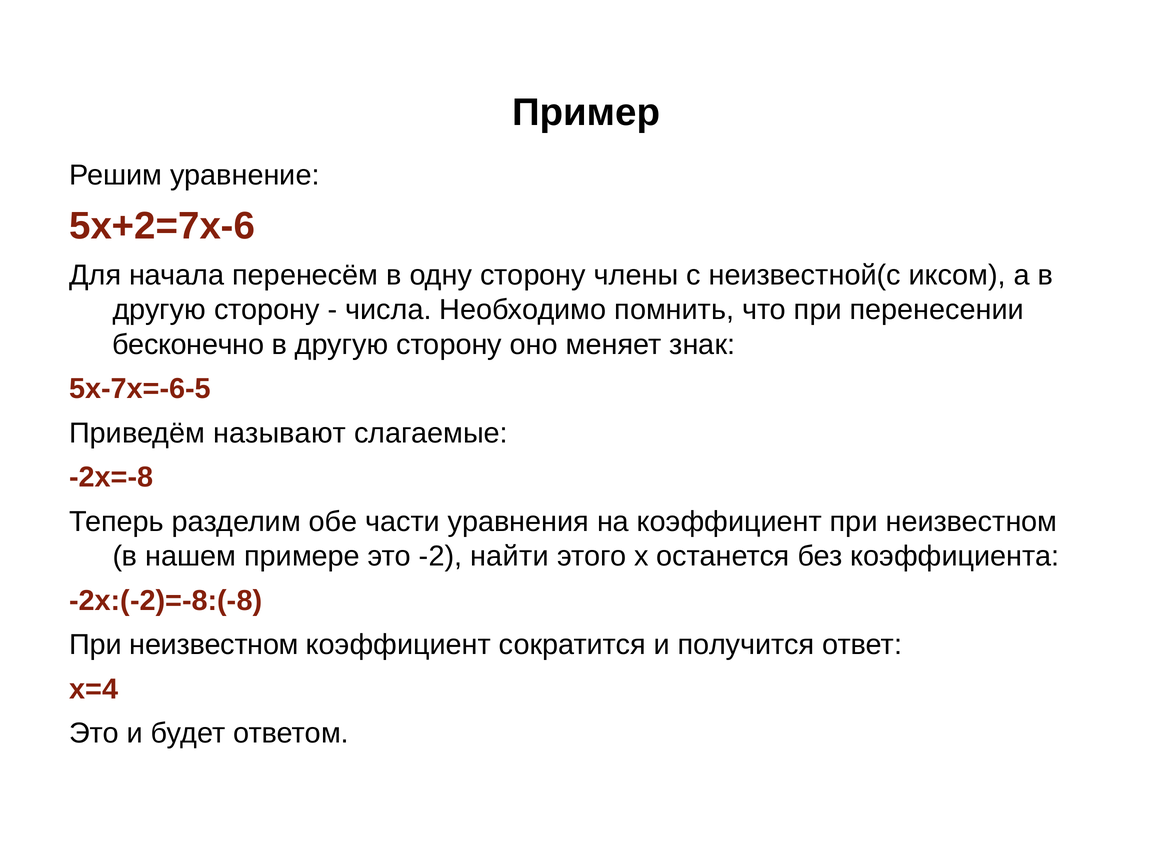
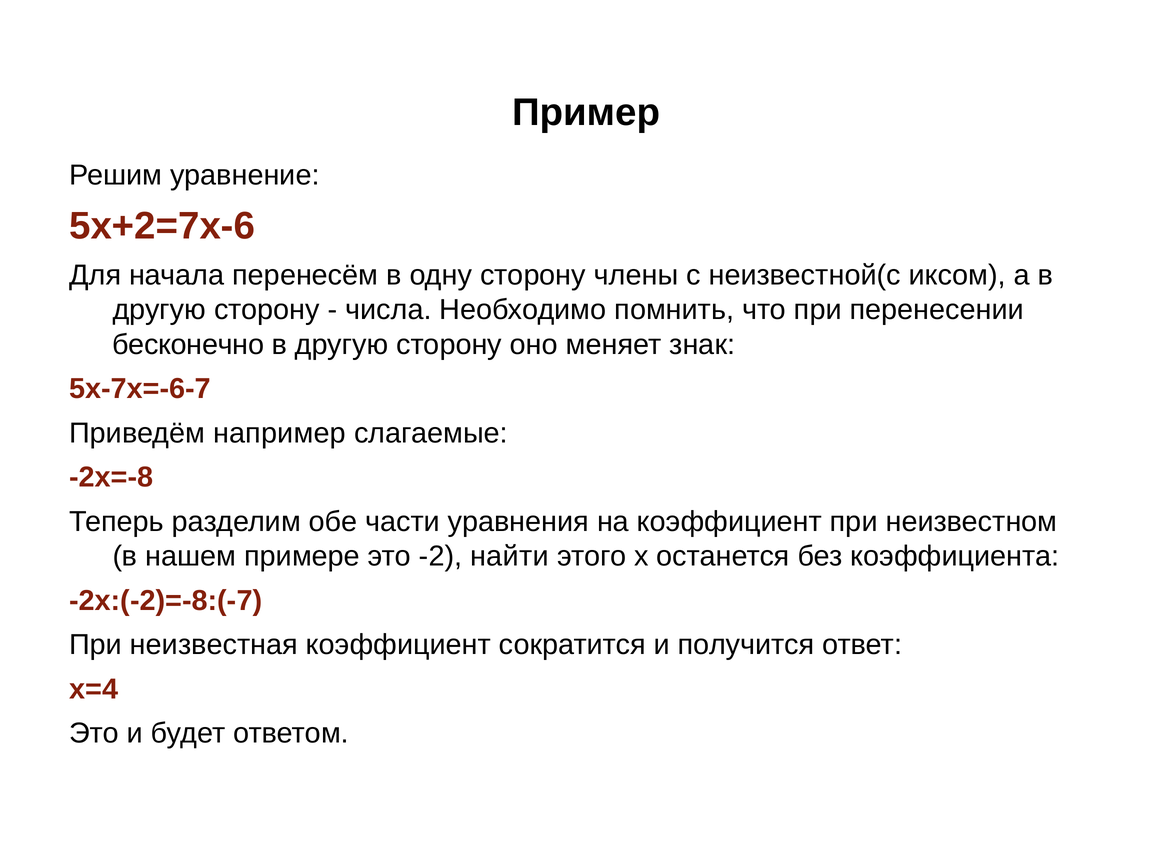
5x-7x=-6-5: 5x-7x=-6-5 -> 5x-7x=-6-7
называют: называют -> например
-2x:(-2)=-8:(-8: -2x:(-2)=-8:(-8 -> -2x:(-2)=-8:(-7
неизвестном at (214, 645): неизвестном -> неизвестная
